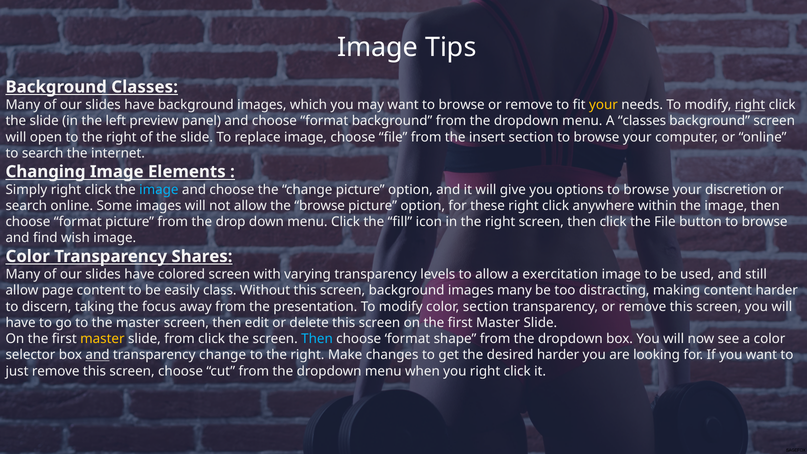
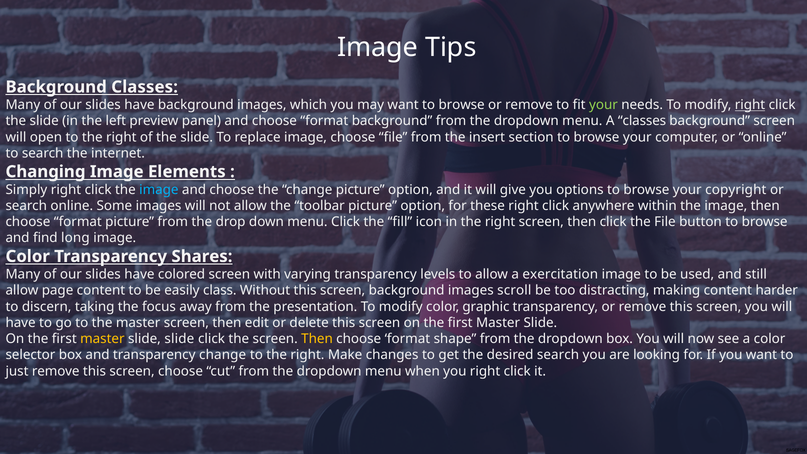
your at (603, 105) colour: yellow -> light green
discretion: discretion -> copyright
the browse: browse -> toolbar
wish: wish -> long
images many: many -> scroll
color section: section -> graphic
slide from: from -> slide
Then at (317, 339) colour: light blue -> yellow
and at (98, 355) underline: present -> none
desired harder: harder -> search
